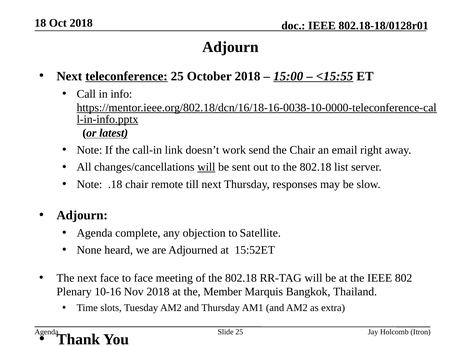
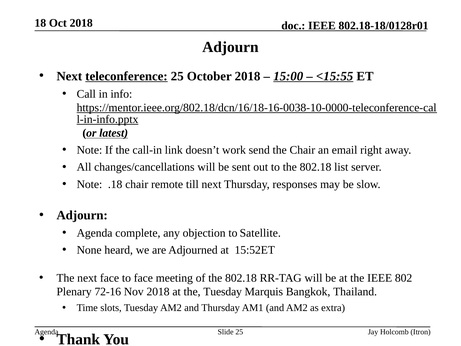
will at (206, 167) underline: present -> none
10-16: 10-16 -> 72-16
the Member: Member -> Tuesday
